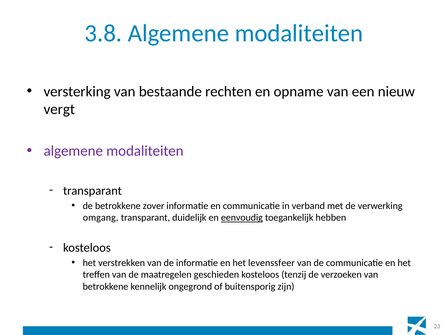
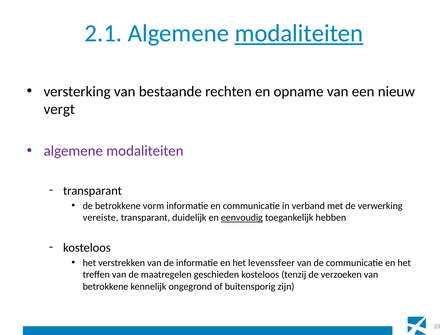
3.8: 3.8 -> 2.1
modaliteiten at (299, 33) underline: none -> present
zover: zover -> vorm
omgang: omgang -> vereiste
